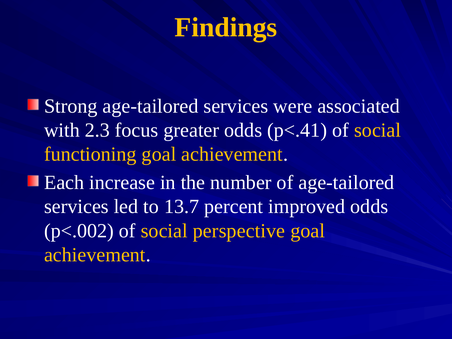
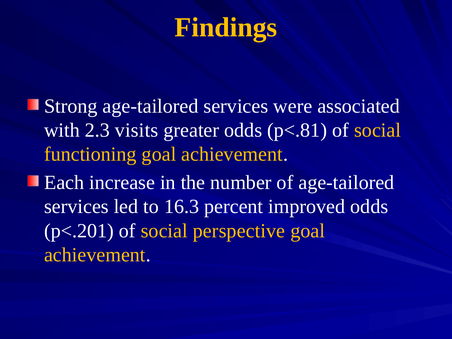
focus: focus -> visits
p<.41: p<.41 -> p<.81
13.7: 13.7 -> 16.3
p<.002: p<.002 -> p<.201
